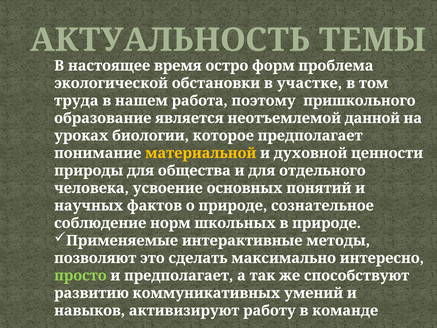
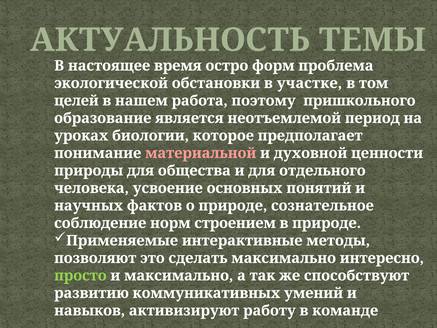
труда: труда -> целей
данной: данной -> период
материальной colour: yellow -> pink
школьных: школьных -> строением
и предполагает: предполагает -> максимально
